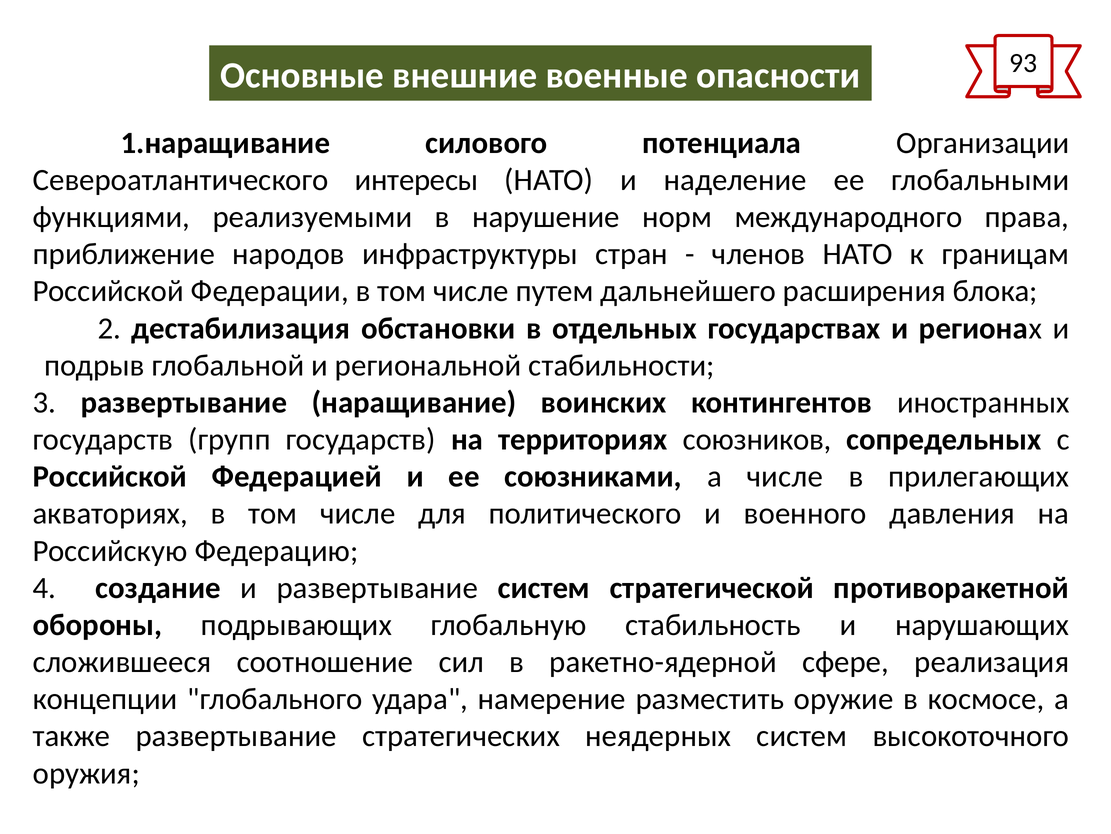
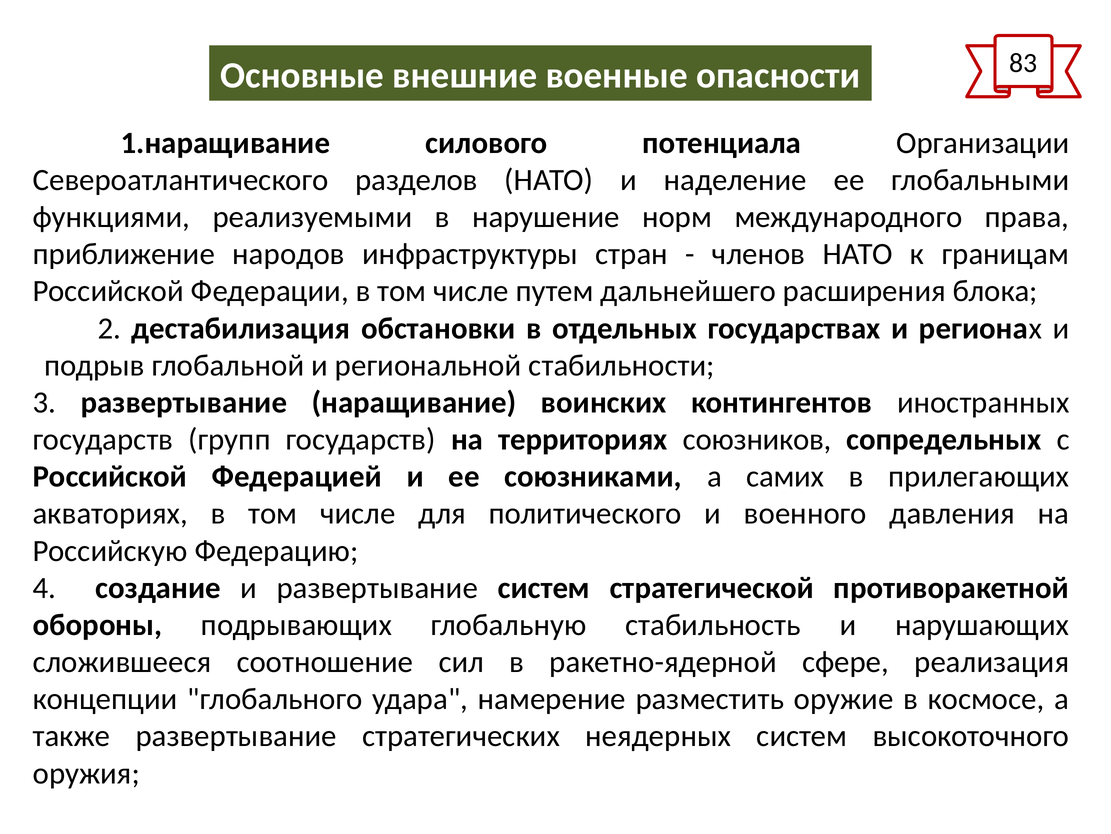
93: 93 -> 83
интересы: интересы -> разделов
а числе: числе -> самих
